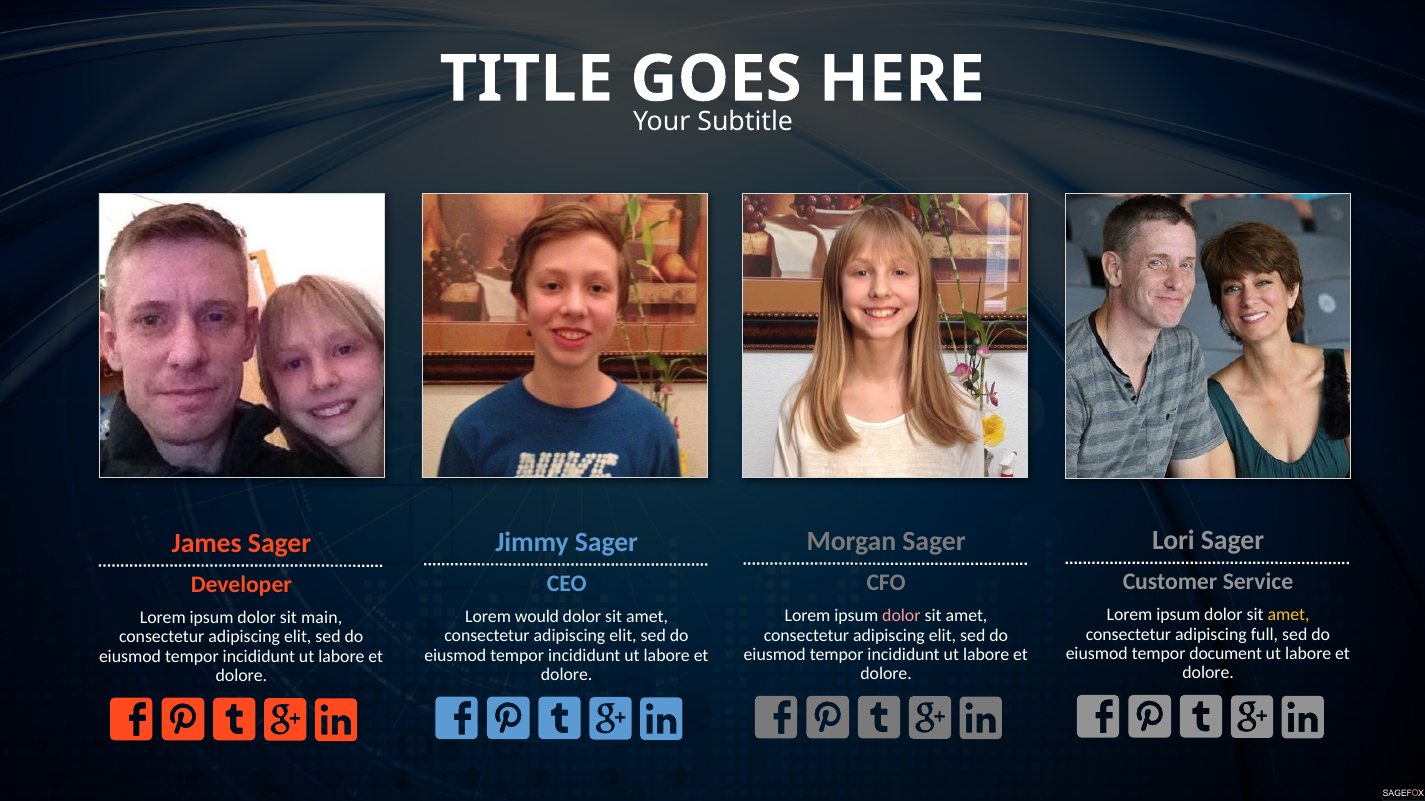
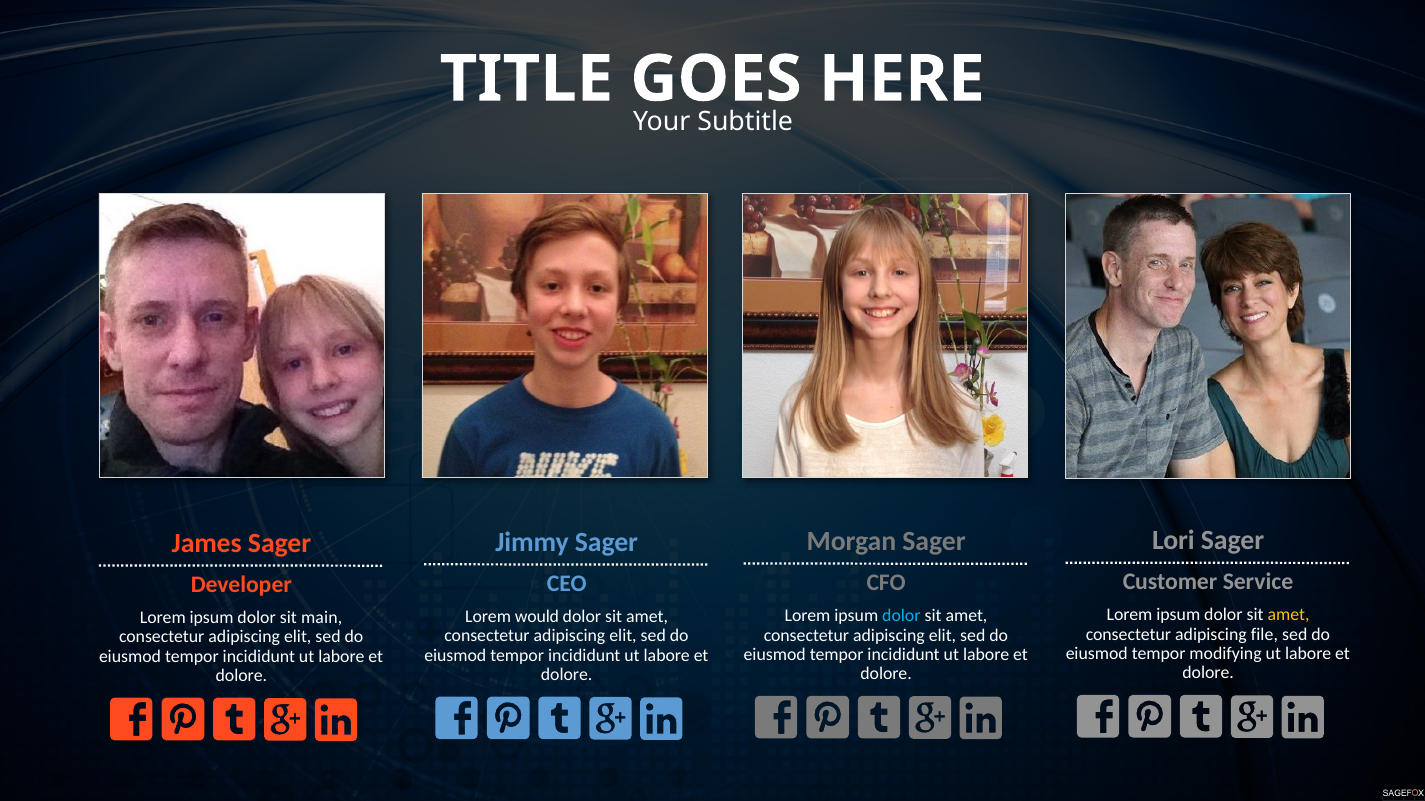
dolor at (901, 616) colour: pink -> light blue
full: full -> file
document: document -> modifying
